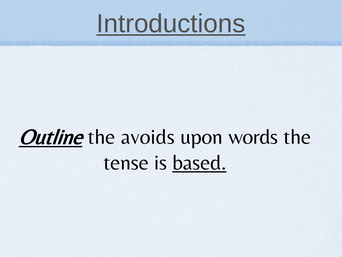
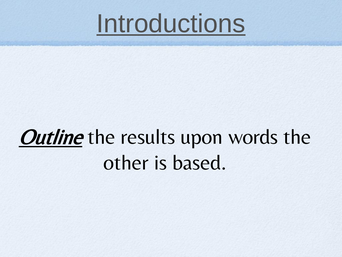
avoids: avoids -> results
tense: tense -> other
based underline: present -> none
